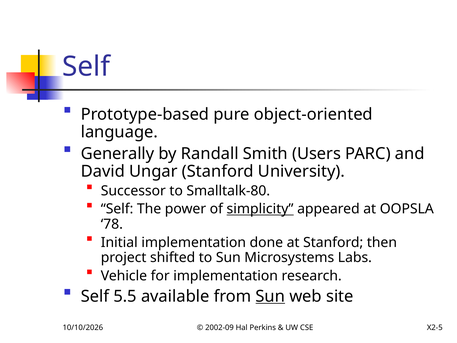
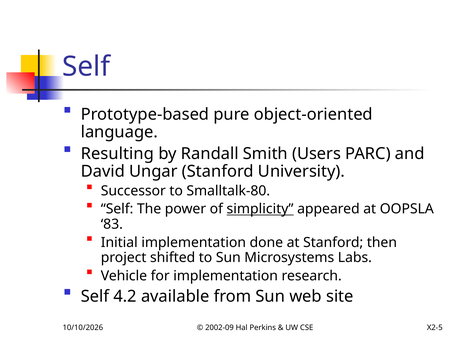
Generally: Generally -> Resulting
78: 78 -> 83
5.5: 5.5 -> 4.2
Sun at (270, 296) underline: present -> none
